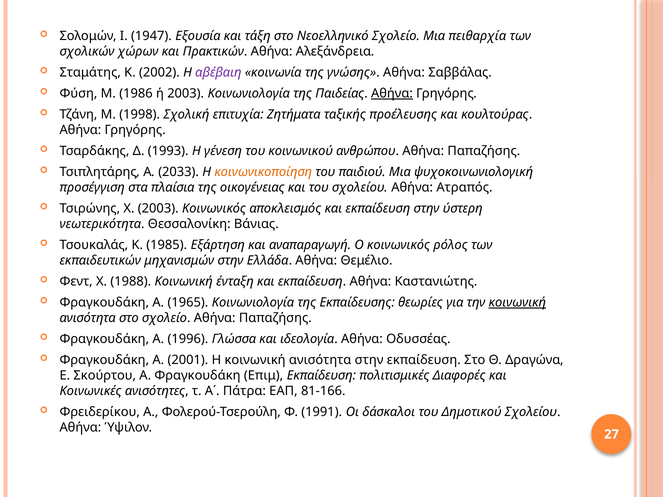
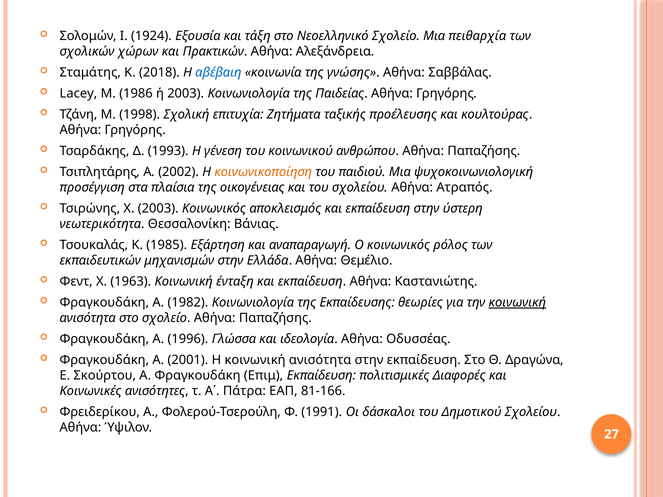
1947: 1947 -> 1924
2002: 2002 -> 2018
αβέβαιη colour: purple -> blue
Φύση: Φύση -> Lacey
Αθήνα at (392, 94) underline: present -> none
2033: 2033 -> 2002
1988: 1988 -> 1963
1965: 1965 -> 1982
